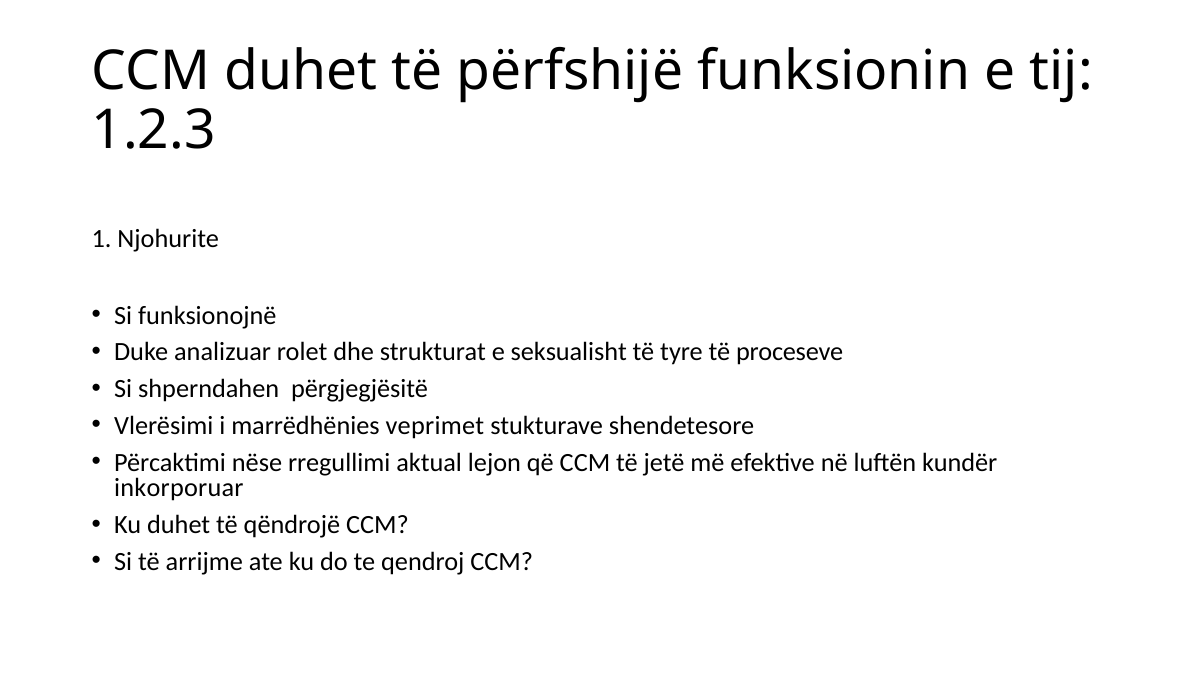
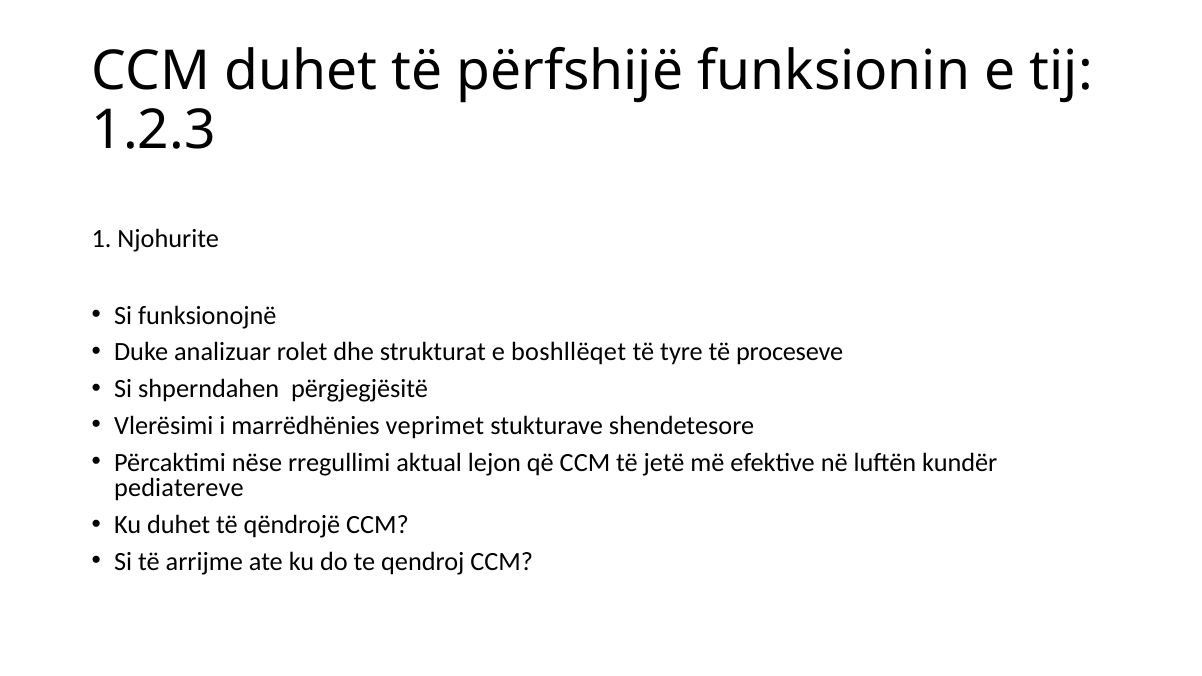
seksualisht: seksualisht -> boshllëqet
inkorporuar: inkorporuar -> pediatereve
